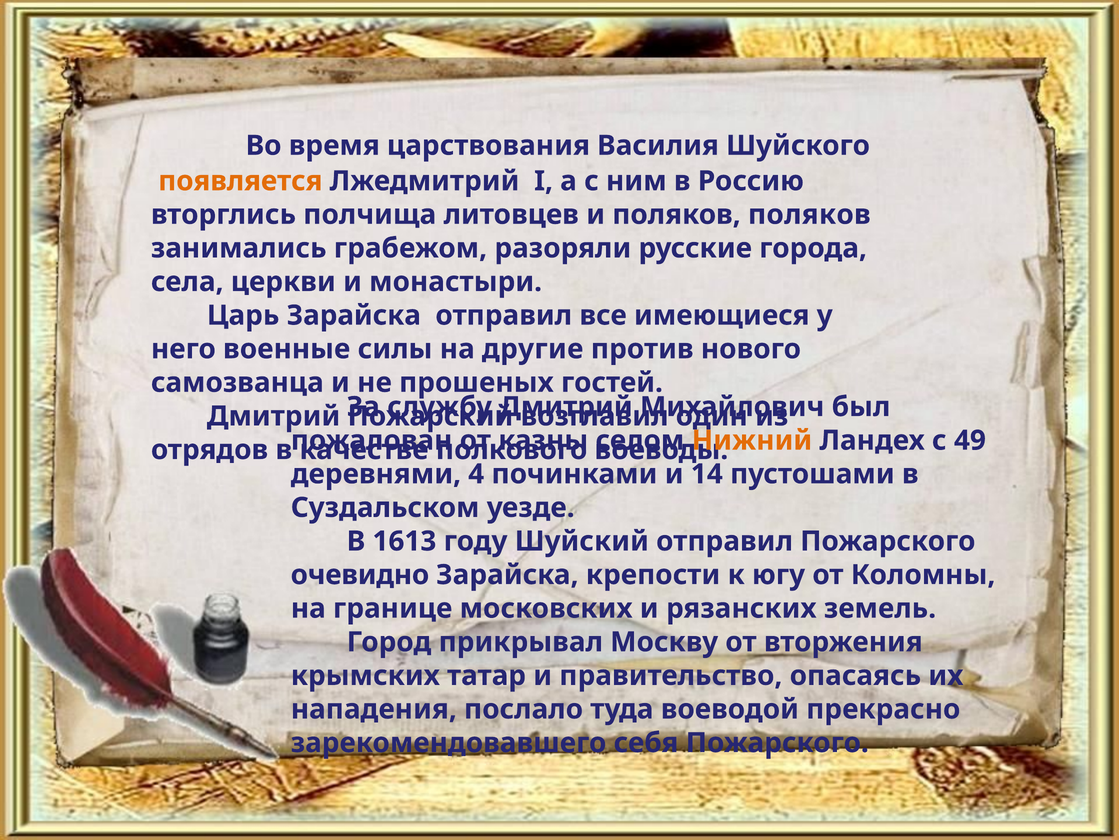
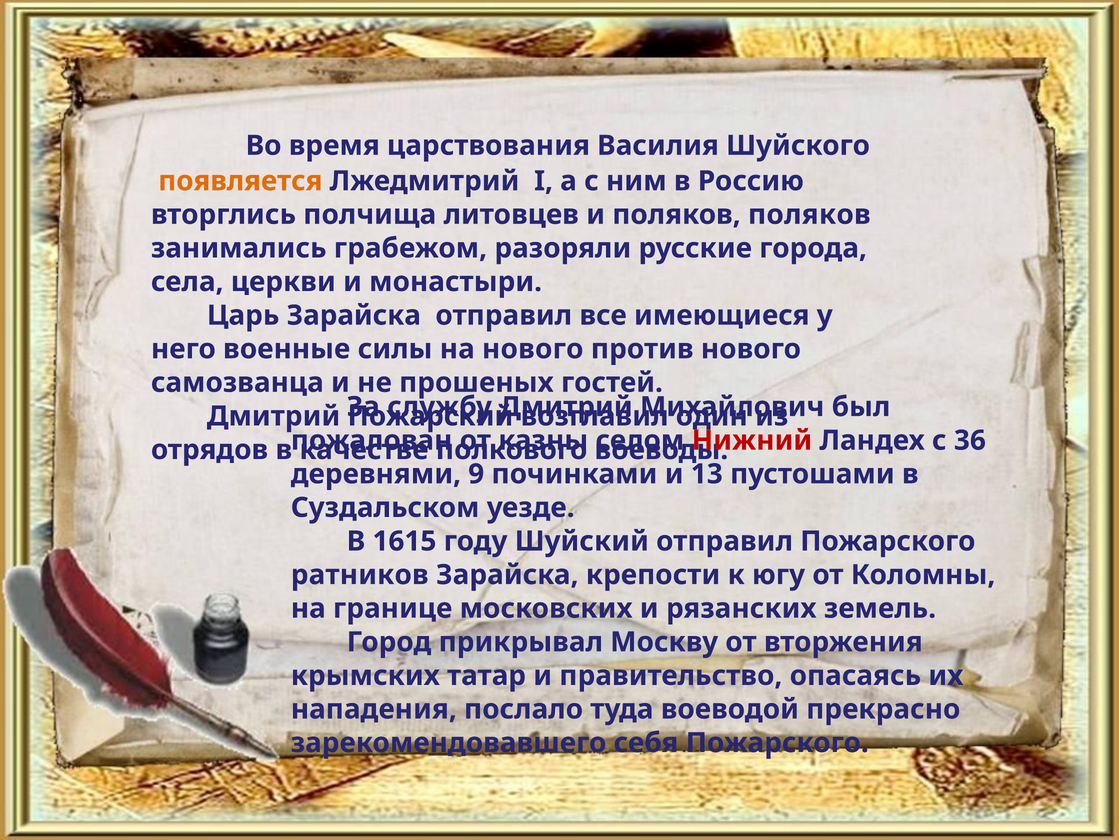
на другие: другие -> нового
Нижний colour: orange -> red
49: 49 -> 36
4: 4 -> 9
14: 14 -> 13
1613: 1613 -> 1615
очевидно: очевидно -> ратников
